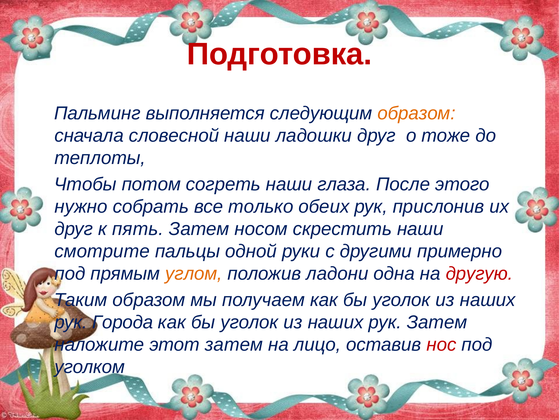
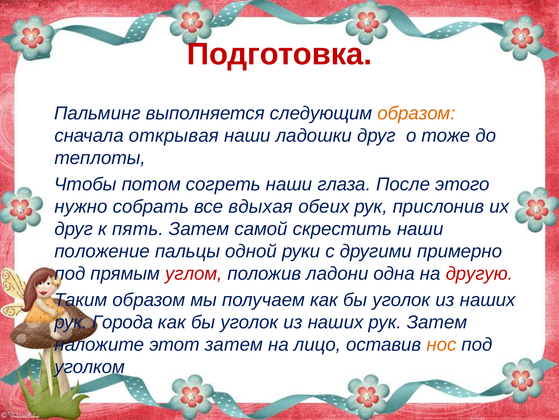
словесной: словесной -> открывая
только: только -> вдыхая
носом: носом -> самой
смотрите: смотрите -> положение
углом colour: orange -> red
нос colour: red -> orange
